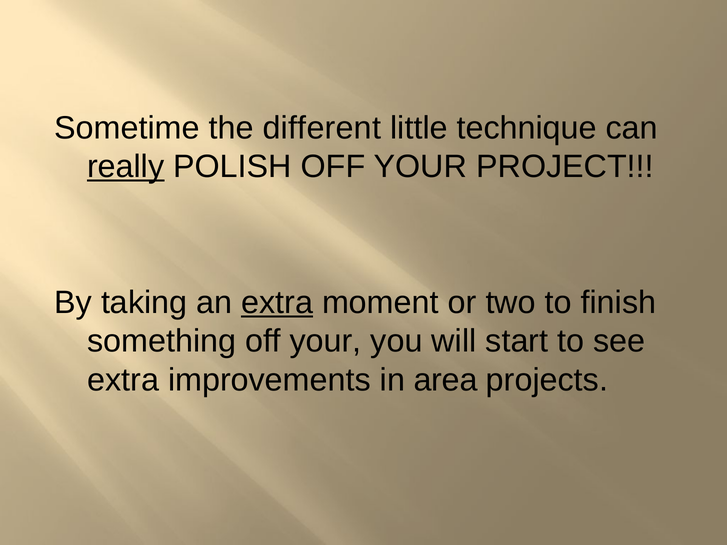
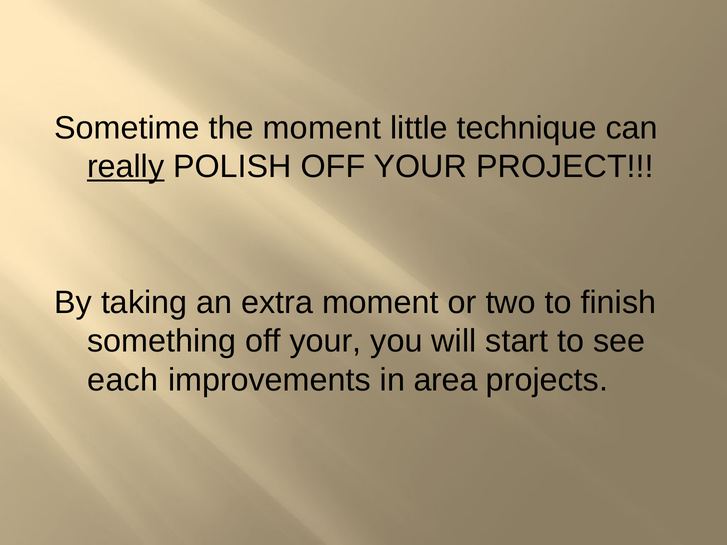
the different: different -> moment
extra at (277, 303) underline: present -> none
extra at (123, 380): extra -> each
